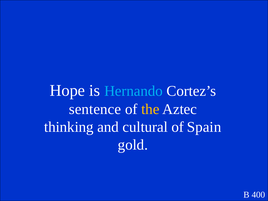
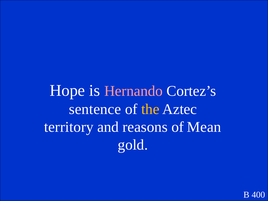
Hernando colour: light blue -> pink
thinking: thinking -> territory
cultural: cultural -> reasons
Spain: Spain -> Mean
